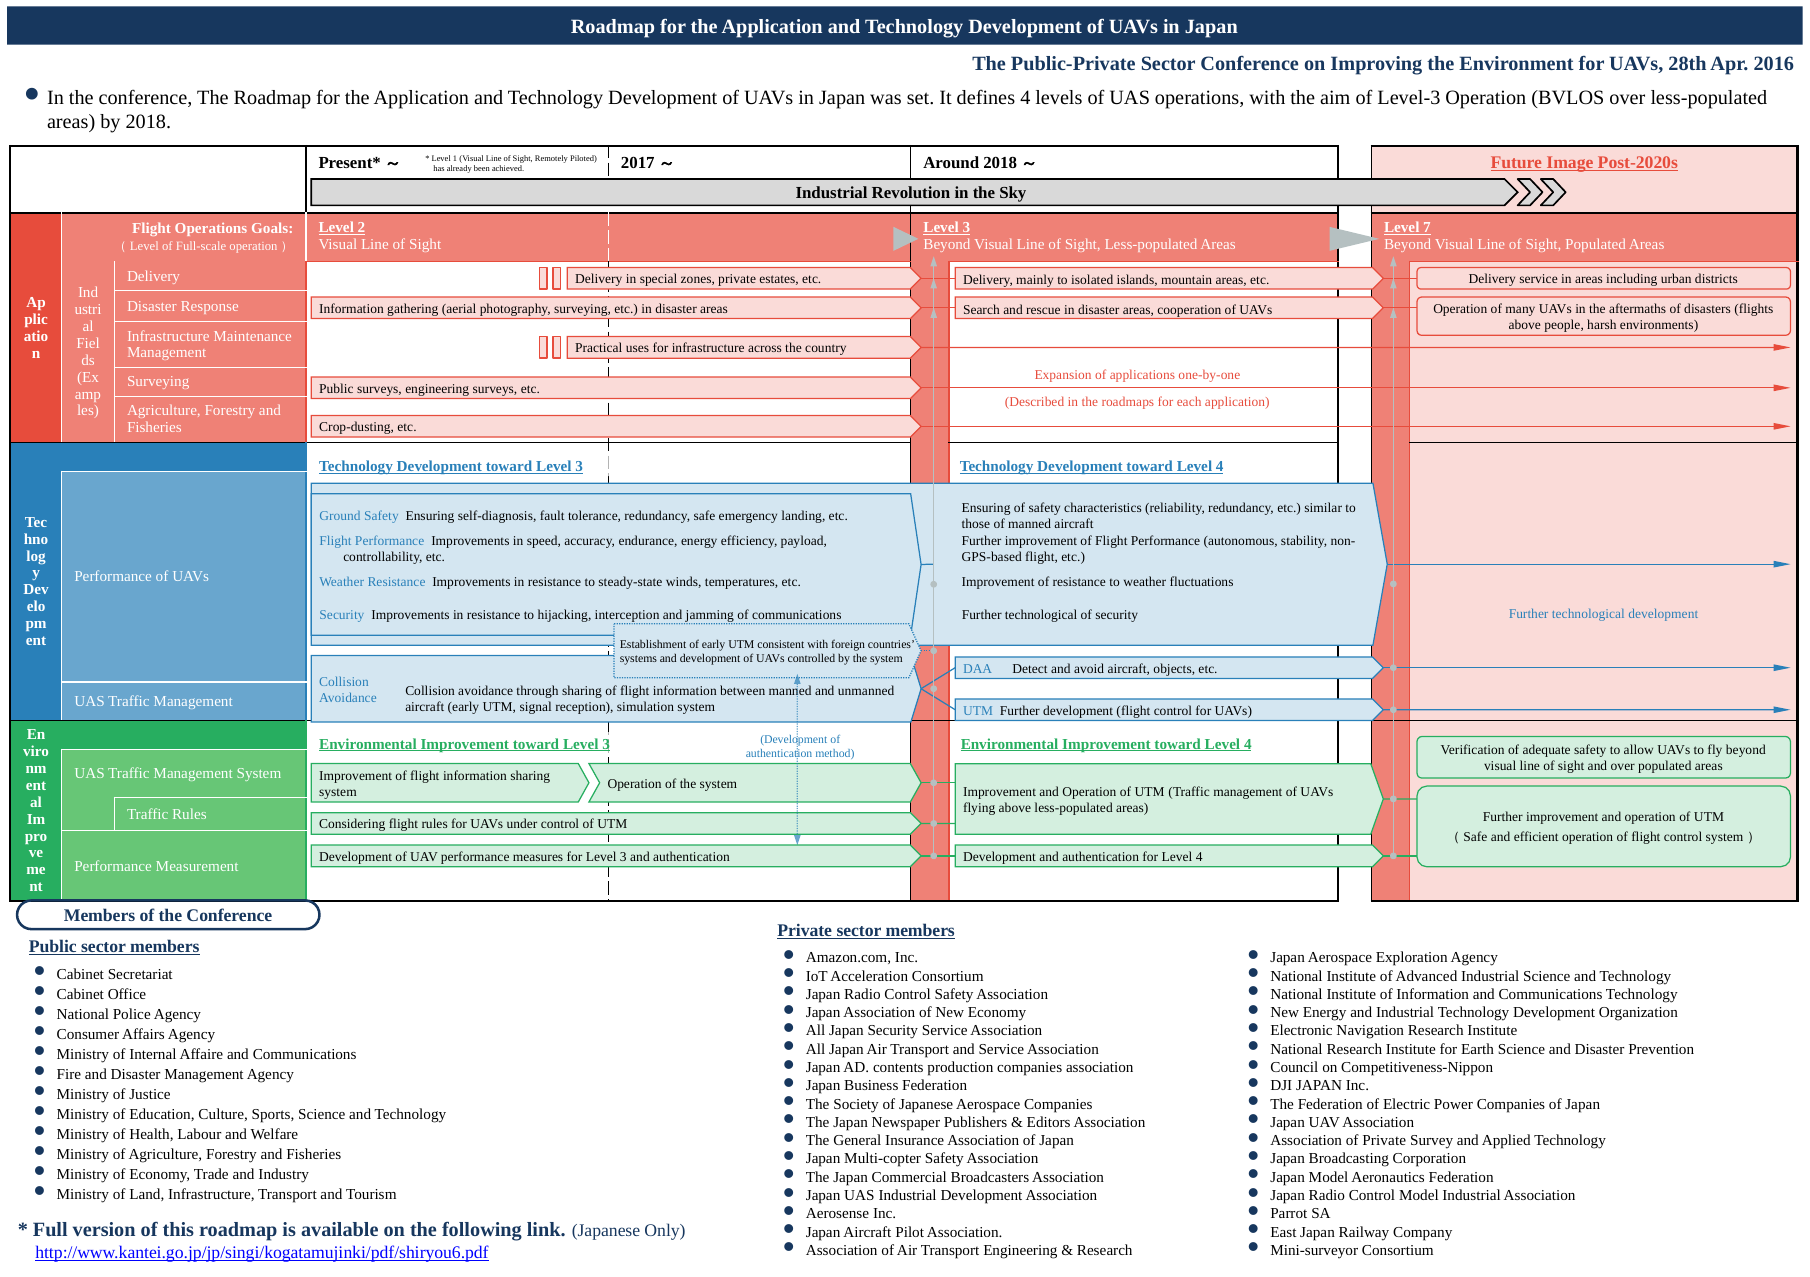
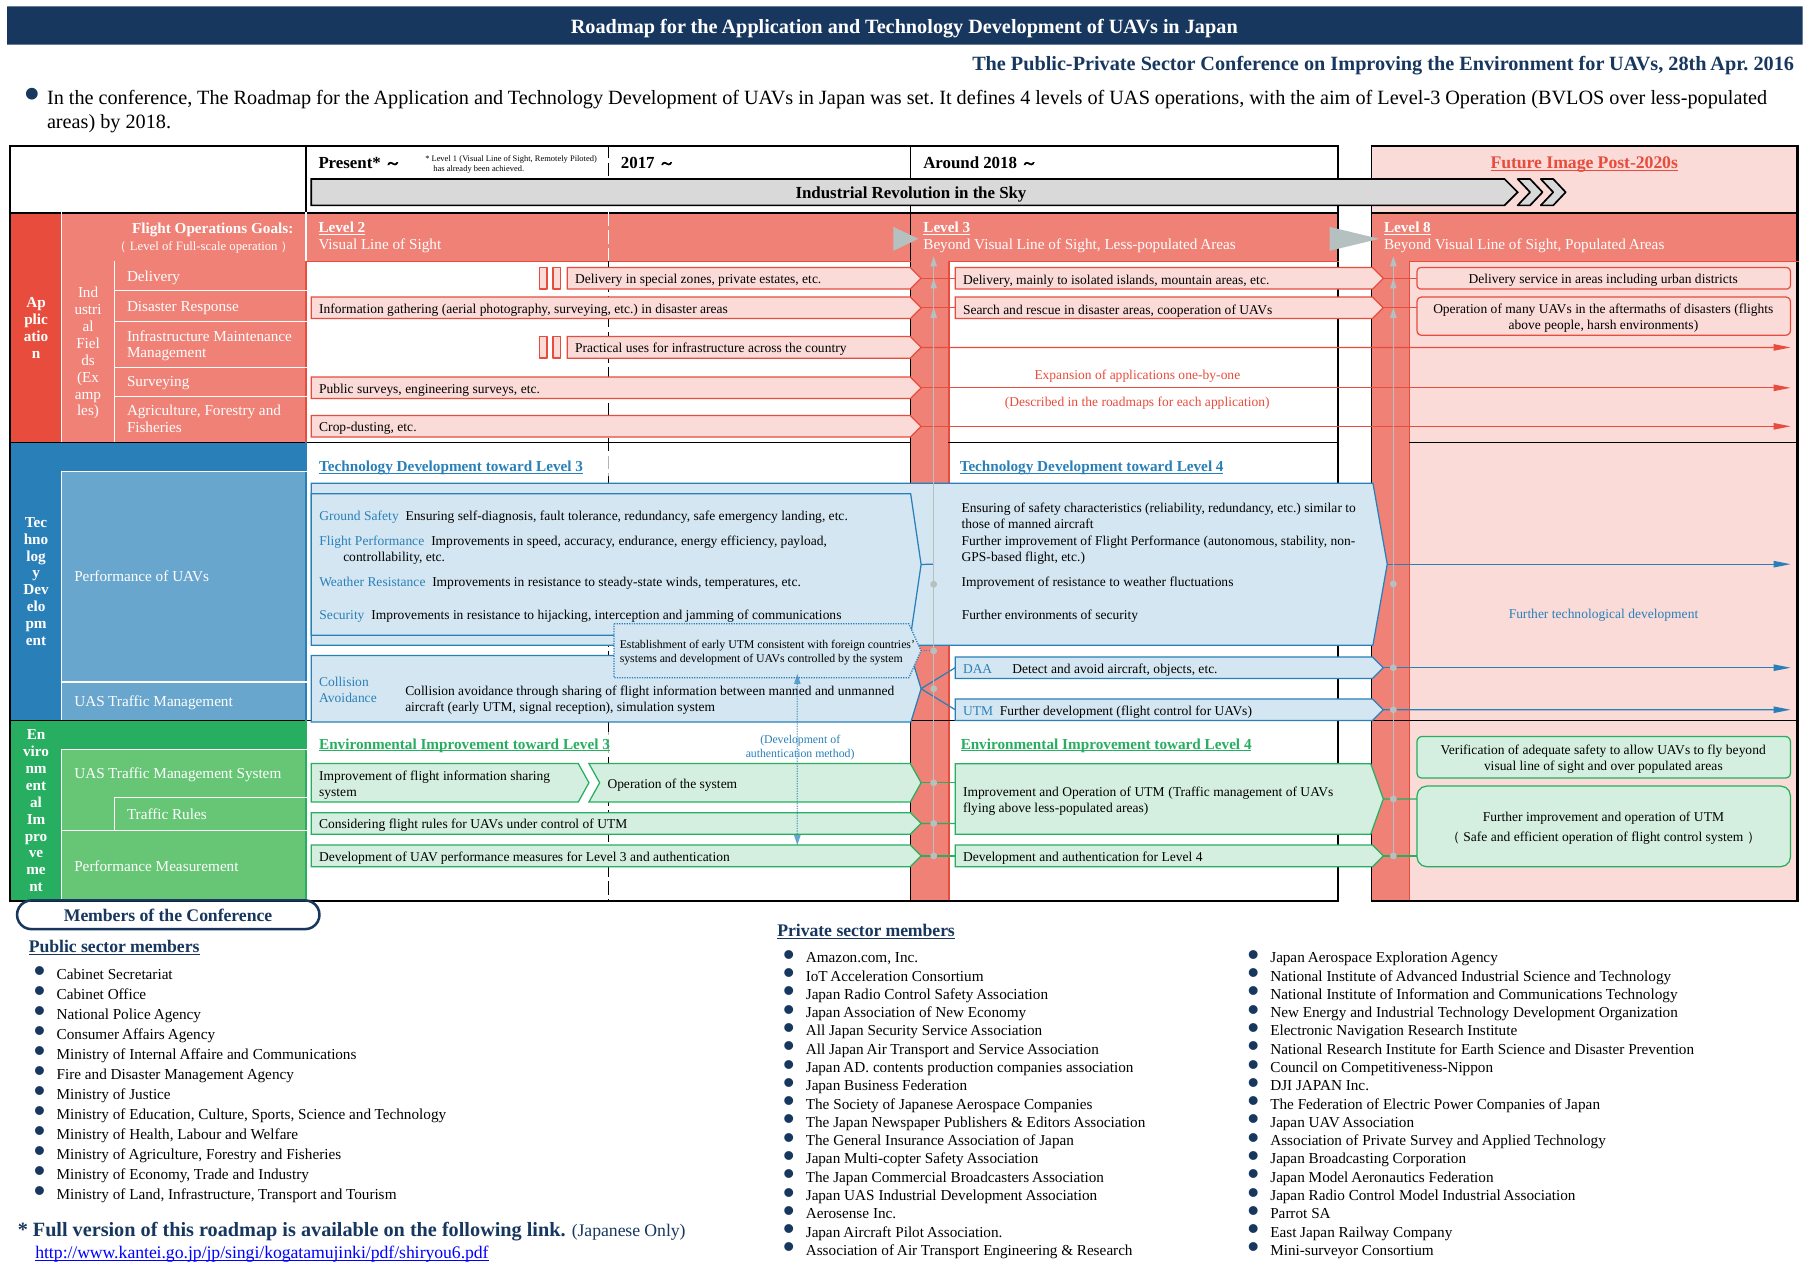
7: 7 -> 8
technological at (1041, 615): technological -> environments
